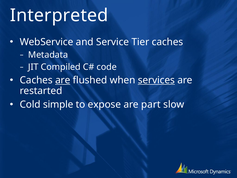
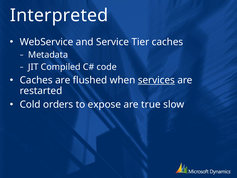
are at (63, 80) underline: present -> none
simple: simple -> orders
part: part -> true
